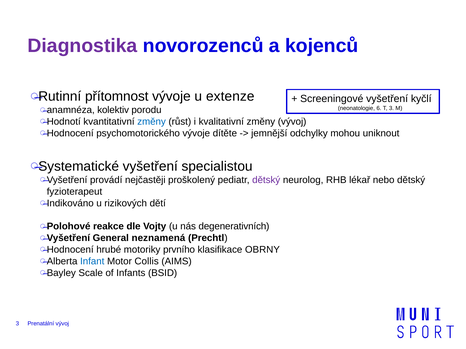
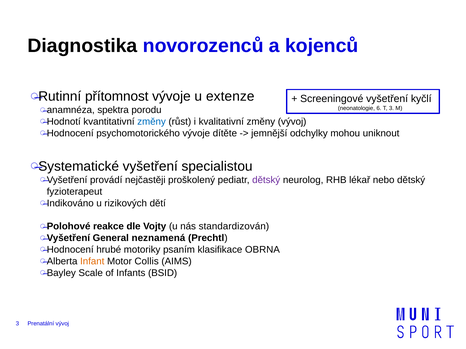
Diagnostika colour: purple -> black
kolektiv: kolektiv -> spektra
degenerativních: degenerativních -> standardizován
prvního: prvního -> psaním
OBRNY: OBRNY -> OBRNA
Infant colour: blue -> orange
